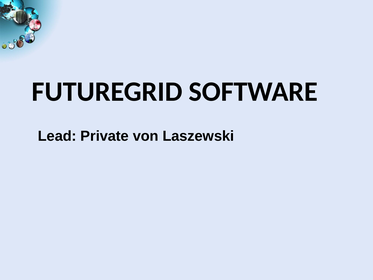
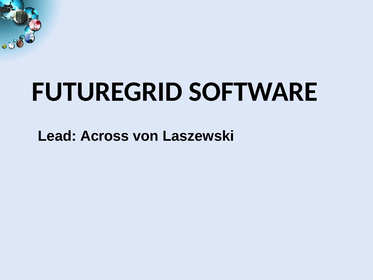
Private: Private -> Across
